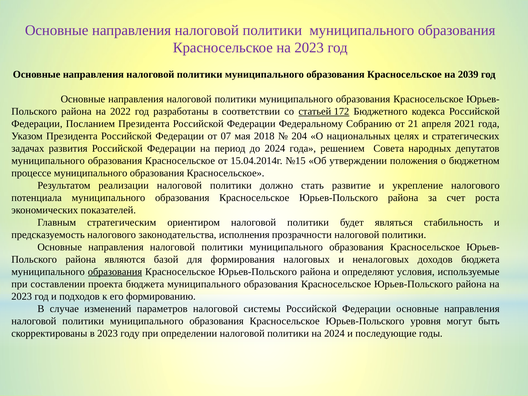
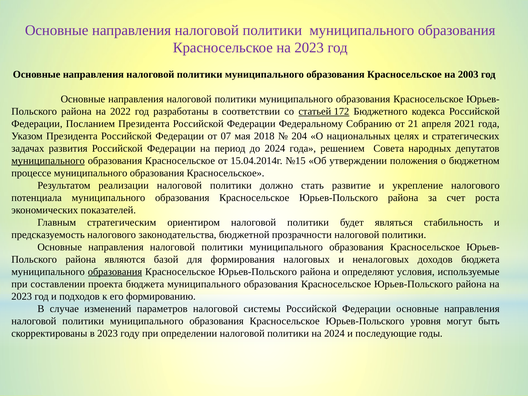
2039: 2039 -> 2003
муниципального at (48, 161) underline: none -> present
исполнения: исполнения -> бюджетной
